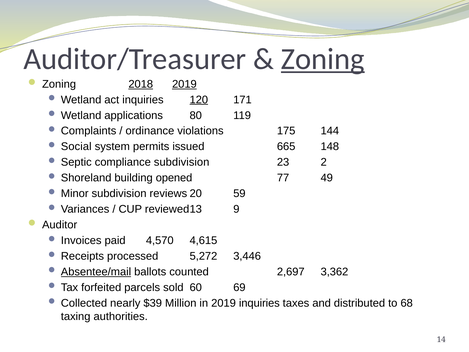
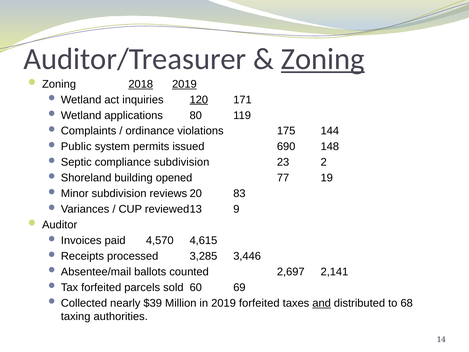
Social: Social -> Public
665: 665 -> 690
49: 49 -> 19
59: 59 -> 83
5,272: 5,272 -> 3,285
Absentee/mail underline: present -> none
3,362: 3,362 -> 2,141
2019 inquiries: inquiries -> forfeited
and underline: none -> present
